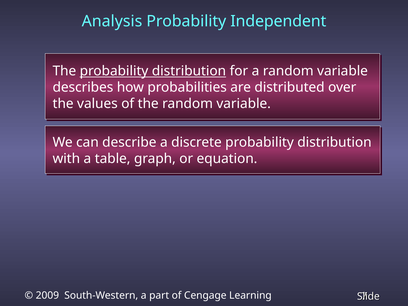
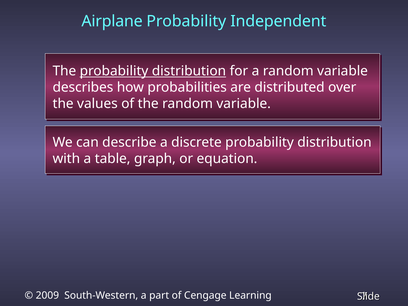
Analysis: Analysis -> Airplane
